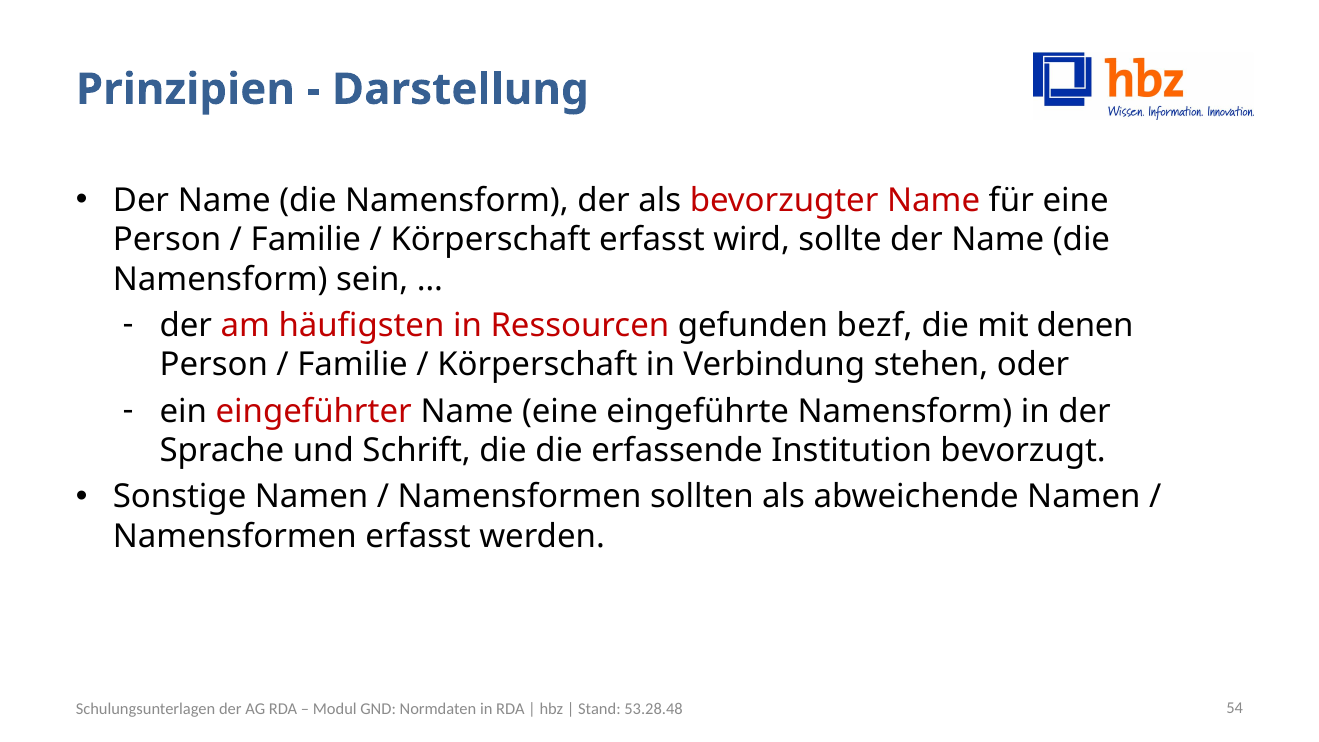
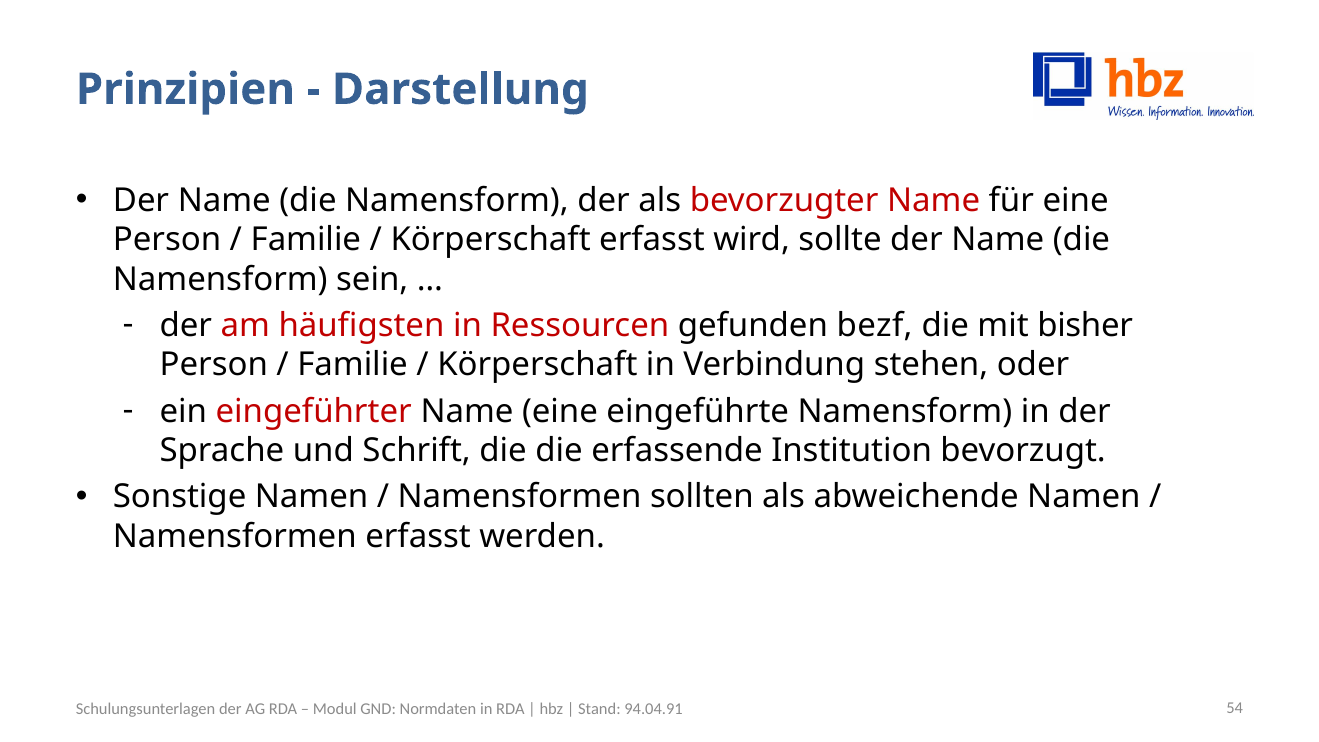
denen: denen -> bisher
53.28.48: 53.28.48 -> 94.04.91
